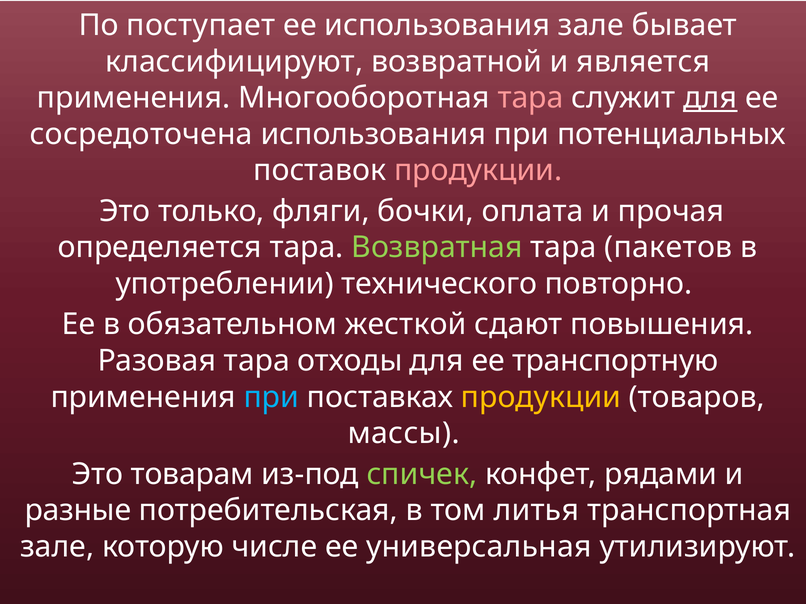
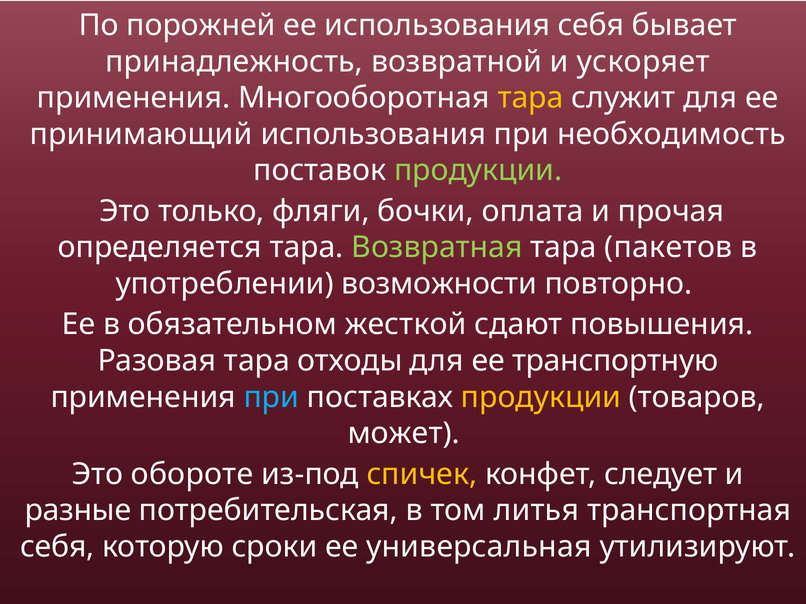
поступает: поступает -> порожней
использования зале: зале -> себя
классифицируют: классифицируют -> принадлежность
является: является -> ускоряет
тара at (531, 98) colour: pink -> yellow
для at (710, 98) underline: present -> none
сосредоточена: сосредоточена -> принимающий
потенциальных: потенциальных -> необходимость
продукции at (478, 171) colour: pink -> light green
технического: технического -> возможности
массы: массы -> может
товарам: товарам -> обороте
спичек colour: light green -> yellow
рядами: рядами -> следует
зале at (57, 547): зале -> себя
числе: числе -> сроки
